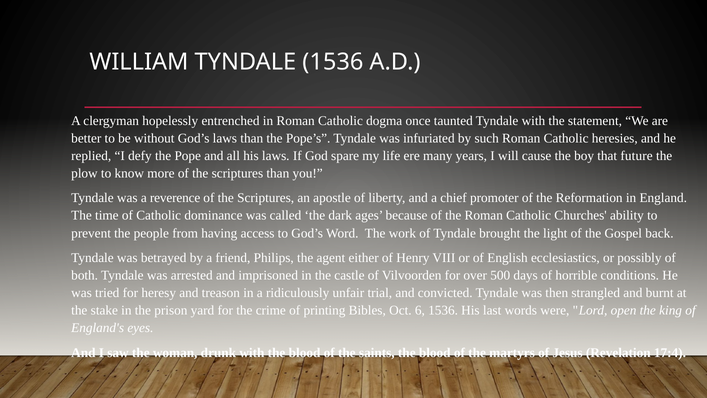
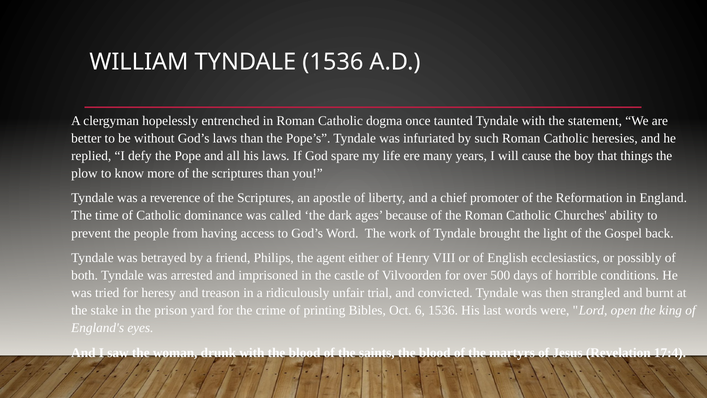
future: future -> things
